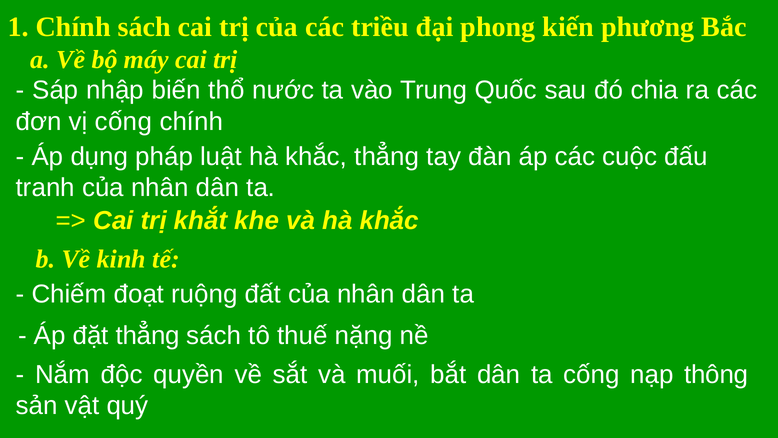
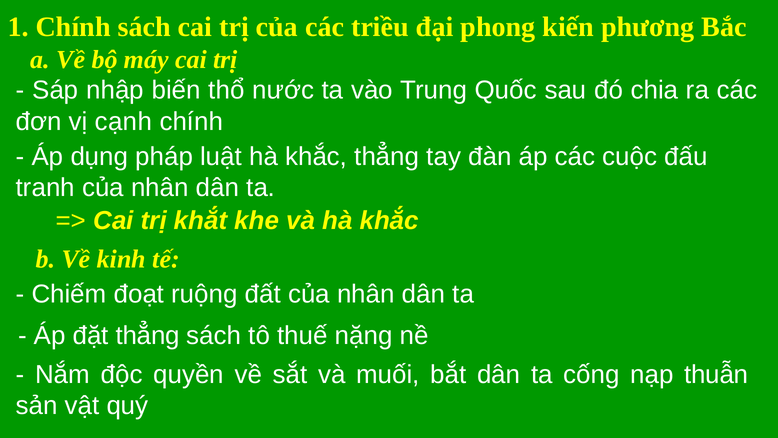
vị cống: cống -> cạnh
thông: thông -> thuẫn
